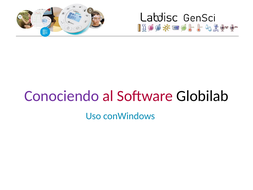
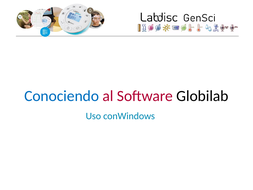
Conociendo colour: purple -> blue
